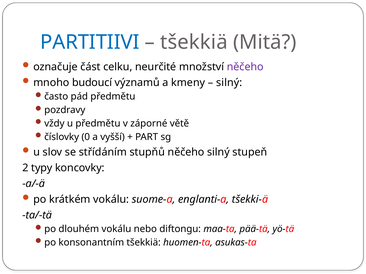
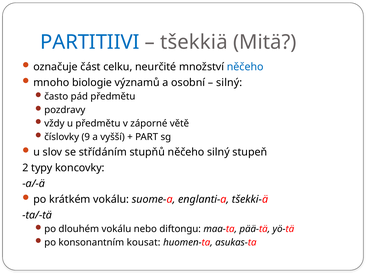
něčeho at (245, 67) colour: purple -> blue
budoucí: budoucí -> biologie
kmeny: kmeny -> osobní
0: 0 -> 9
konsonantním tšekkiä: tšekkiä -> kousat
